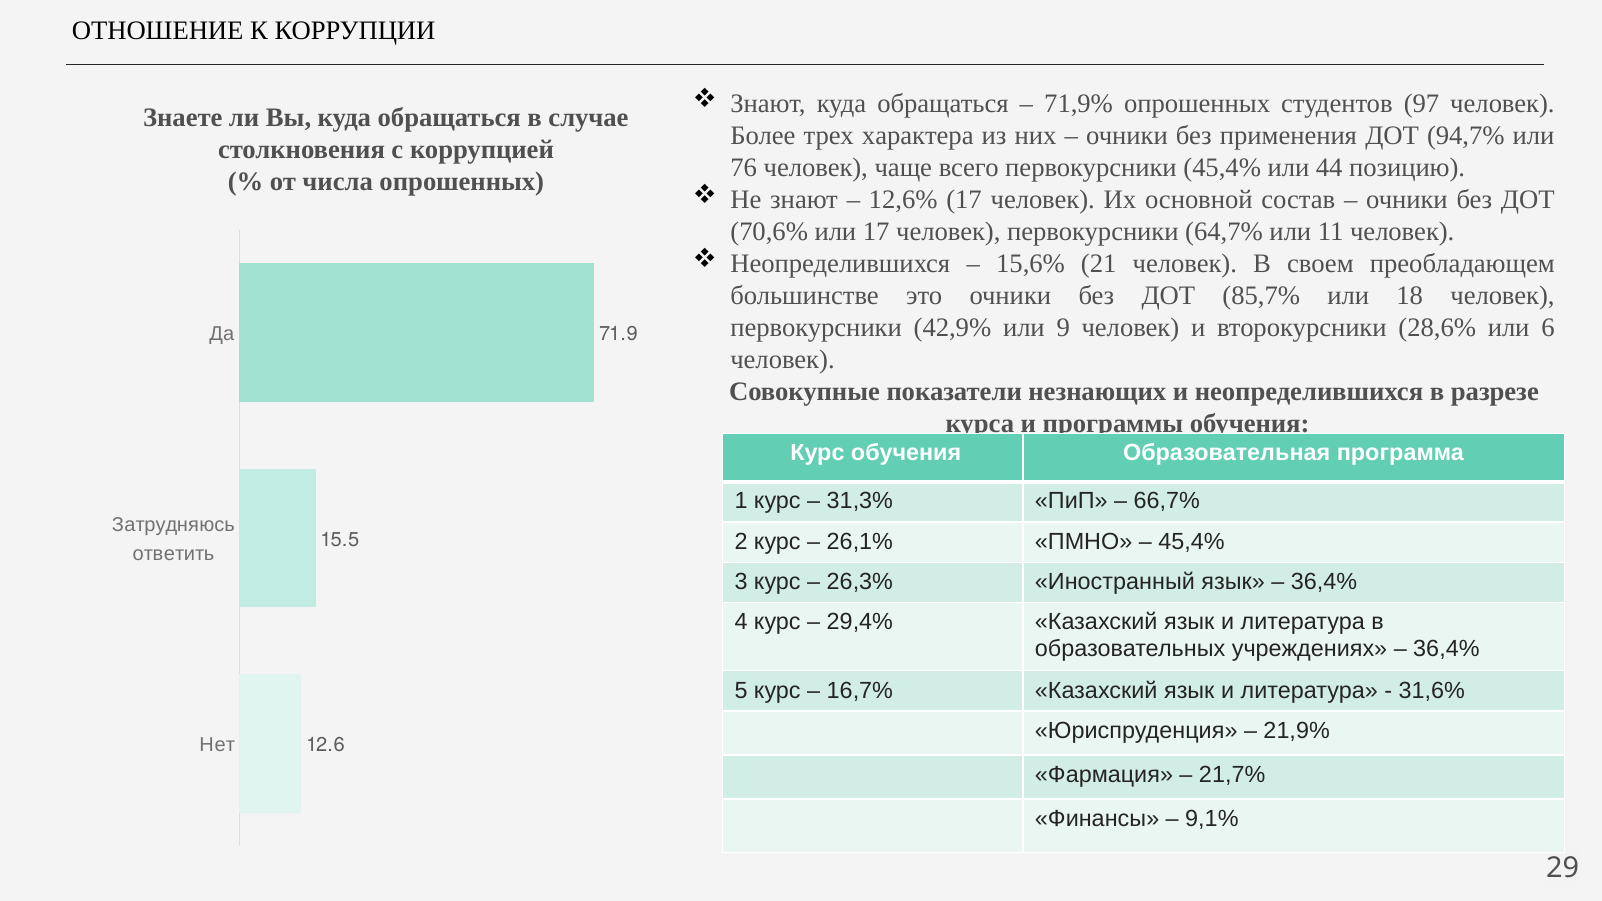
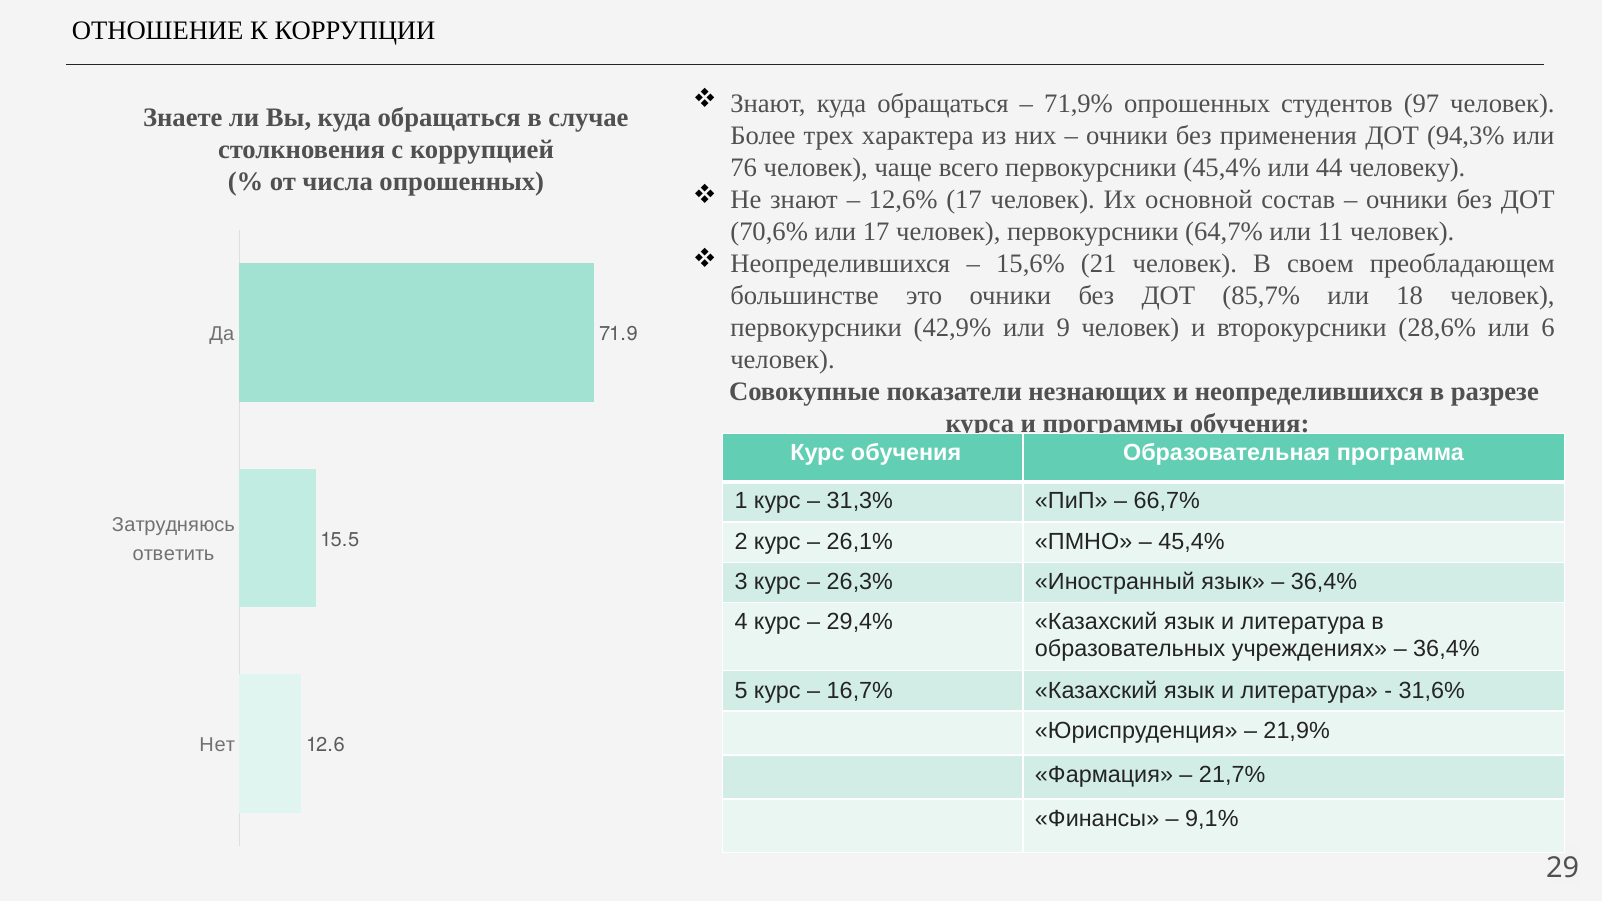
94,7%: 94,7% -> 94,3%
позицию: позицию -> человеку
